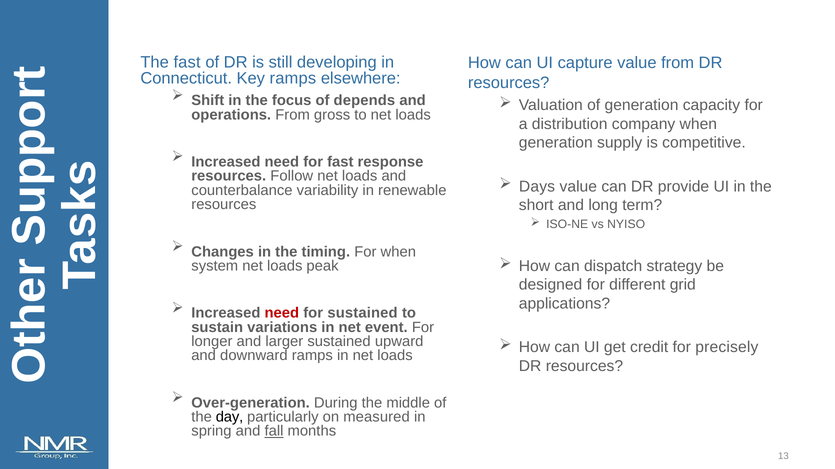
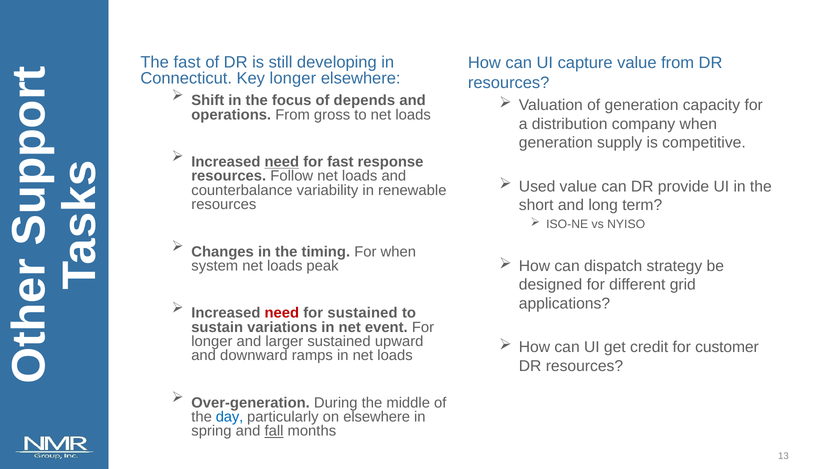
Key ramps: ramps -> longer
need at (282, 162) underline: none -> present
Days: Days -> Used
precisely: precisely -> customer
day colour: black -> blue
on measured: measured -> elsewhere
